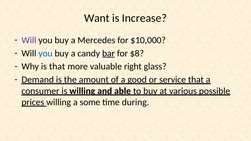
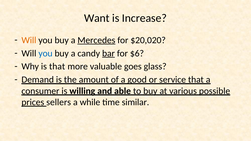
Will at (29, 40) colour: purple -> orange
Mercedes underline: none -> present
$10,000: $10,000 -> $20,020
$8: $8 -> $6
right: right -> goes
willing at (59, 102): willing -> sellers
some: some -> while
during: during -> similar
